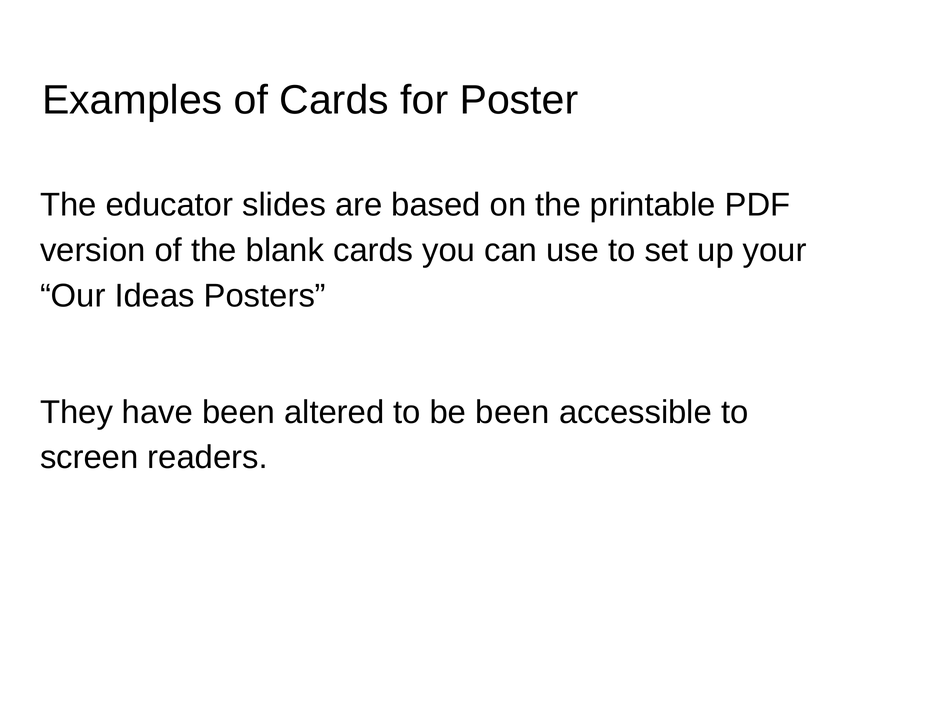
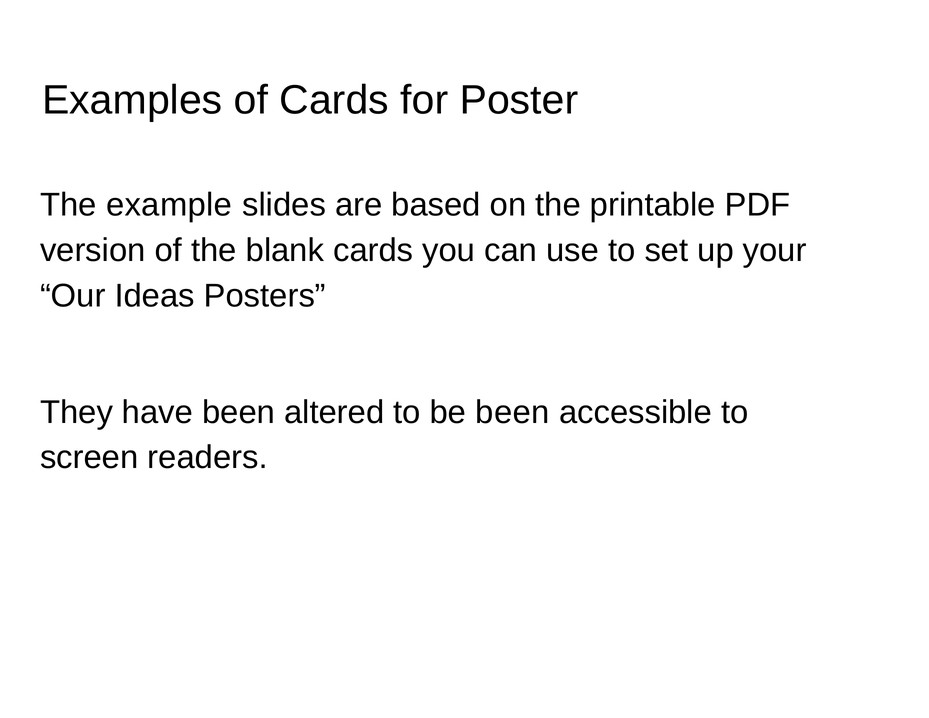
educator: educator -> example
